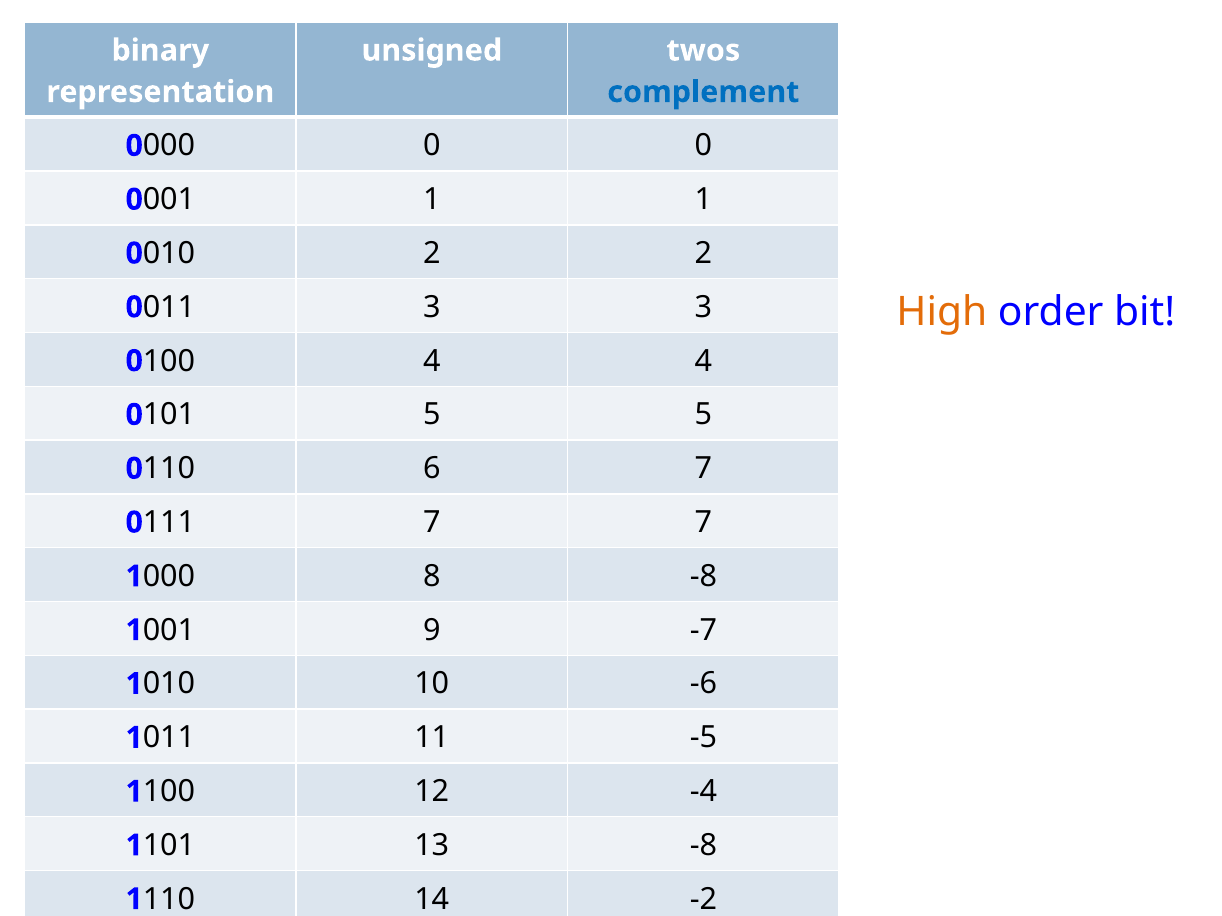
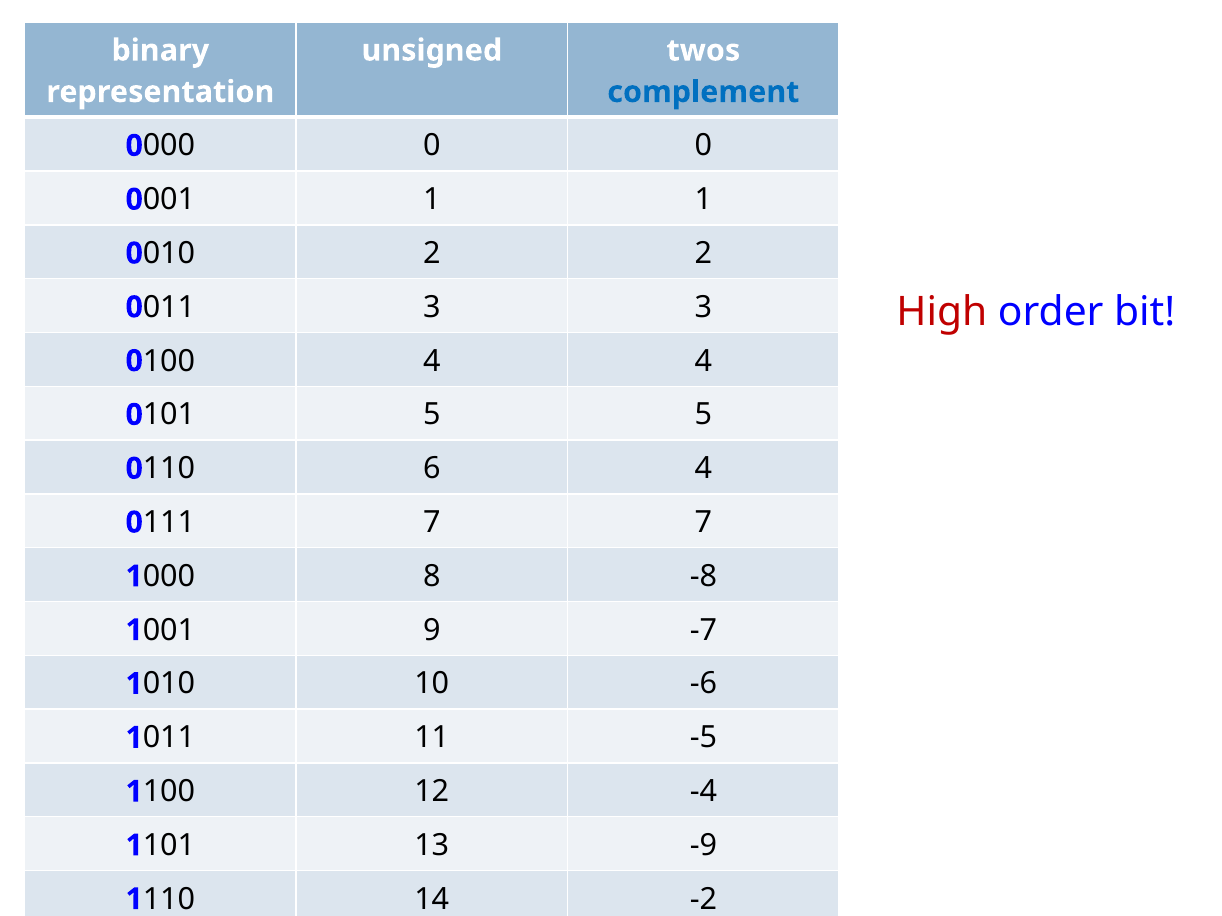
High colour: orange -> red
6 7: 7 -> 4
13 -8: -8 -> -9
